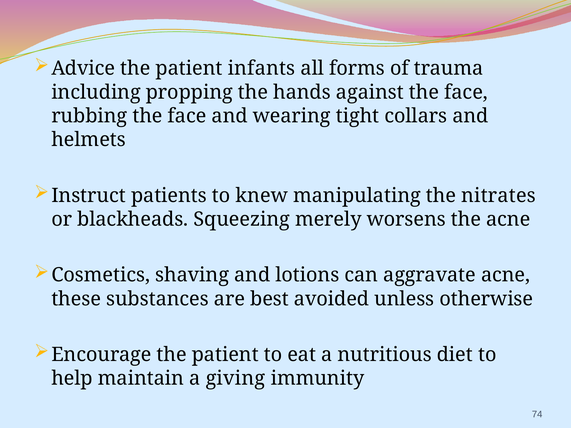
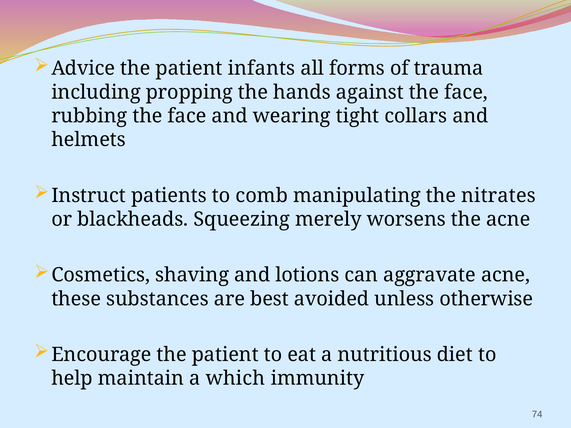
knew: knew -> comb
giving: giving -> which
